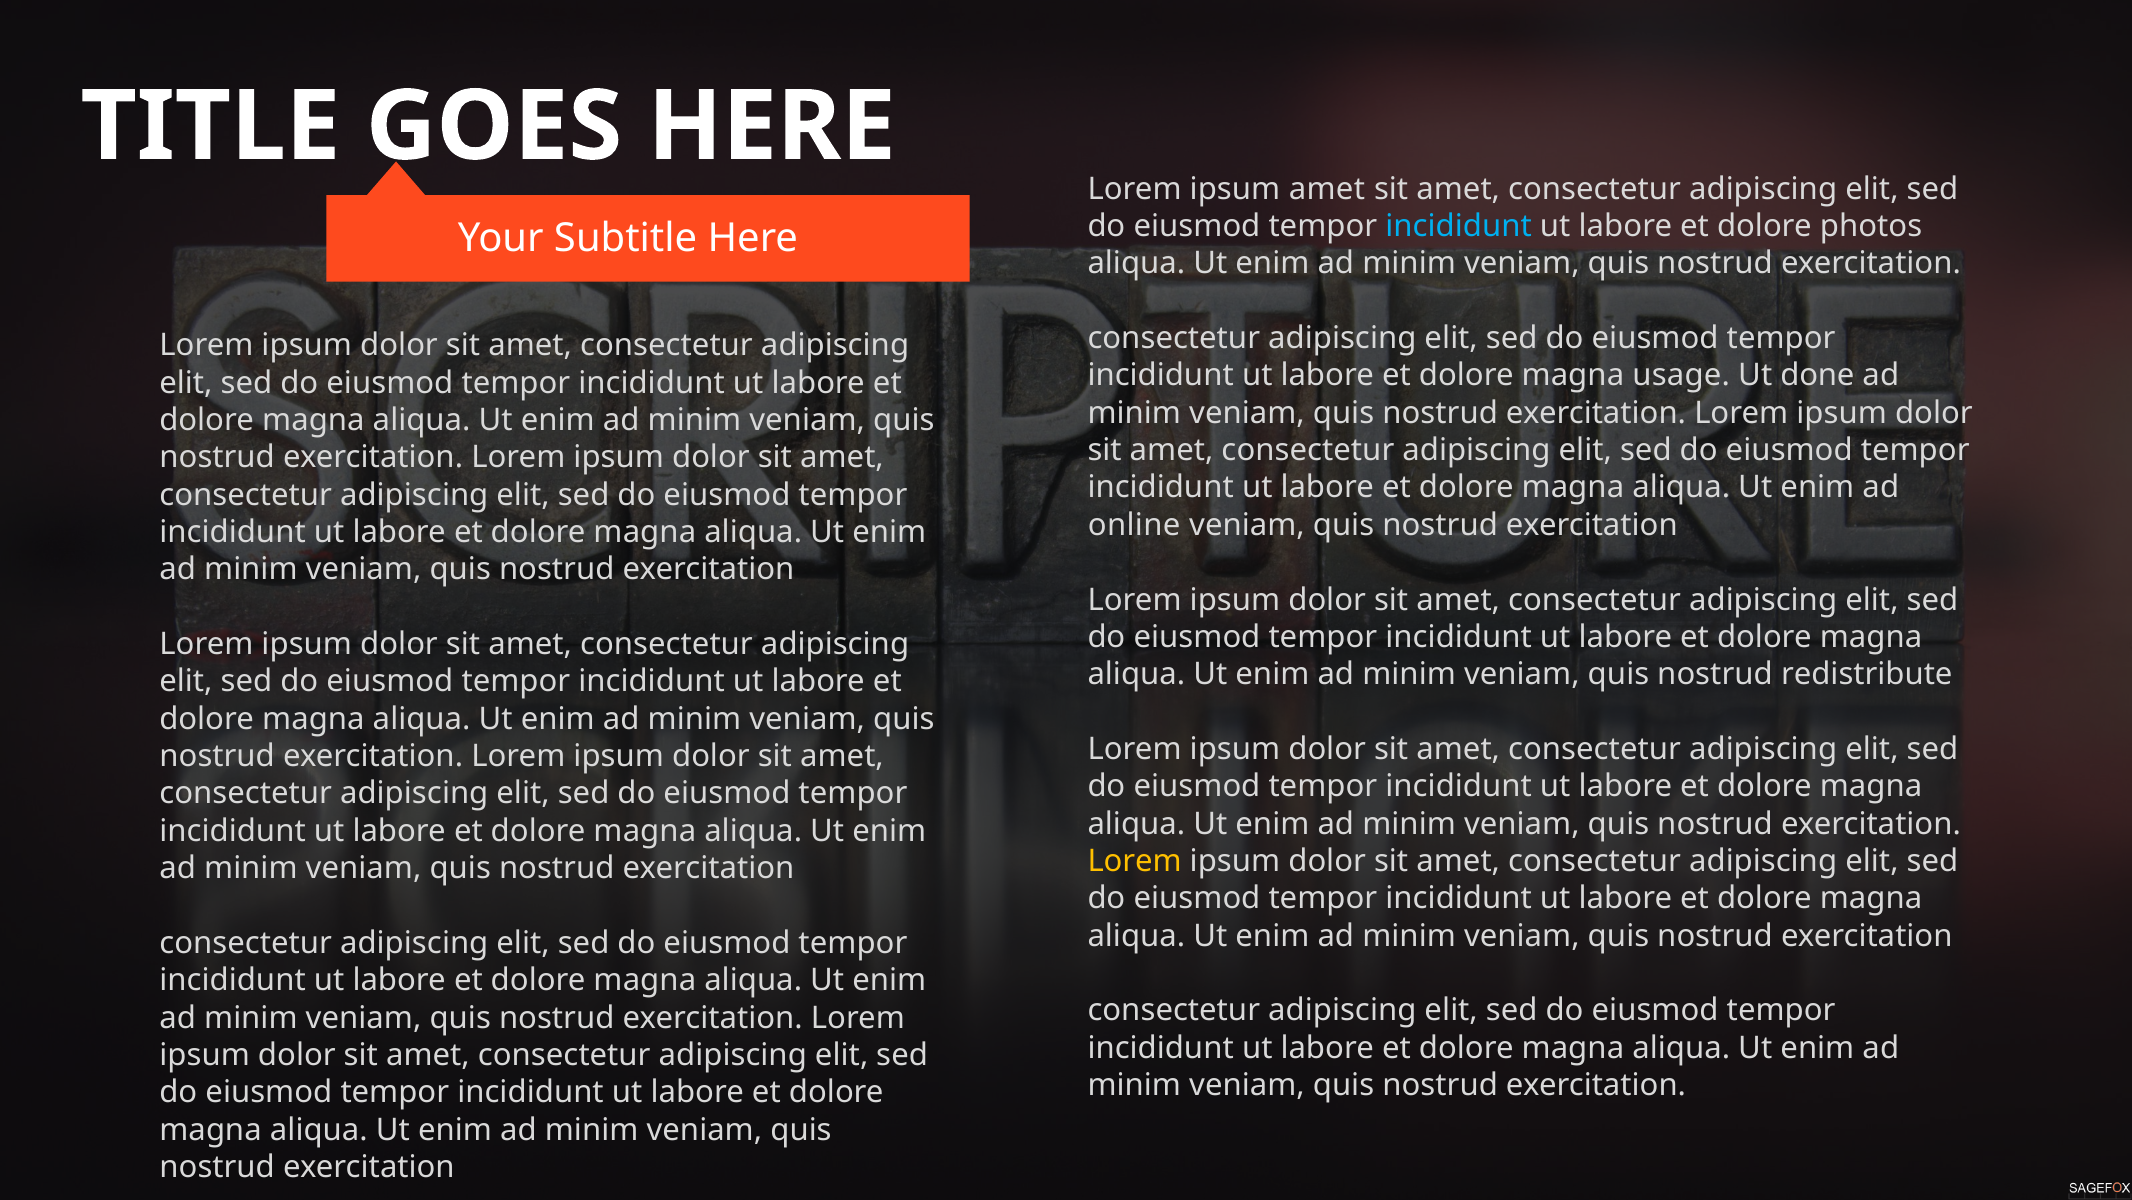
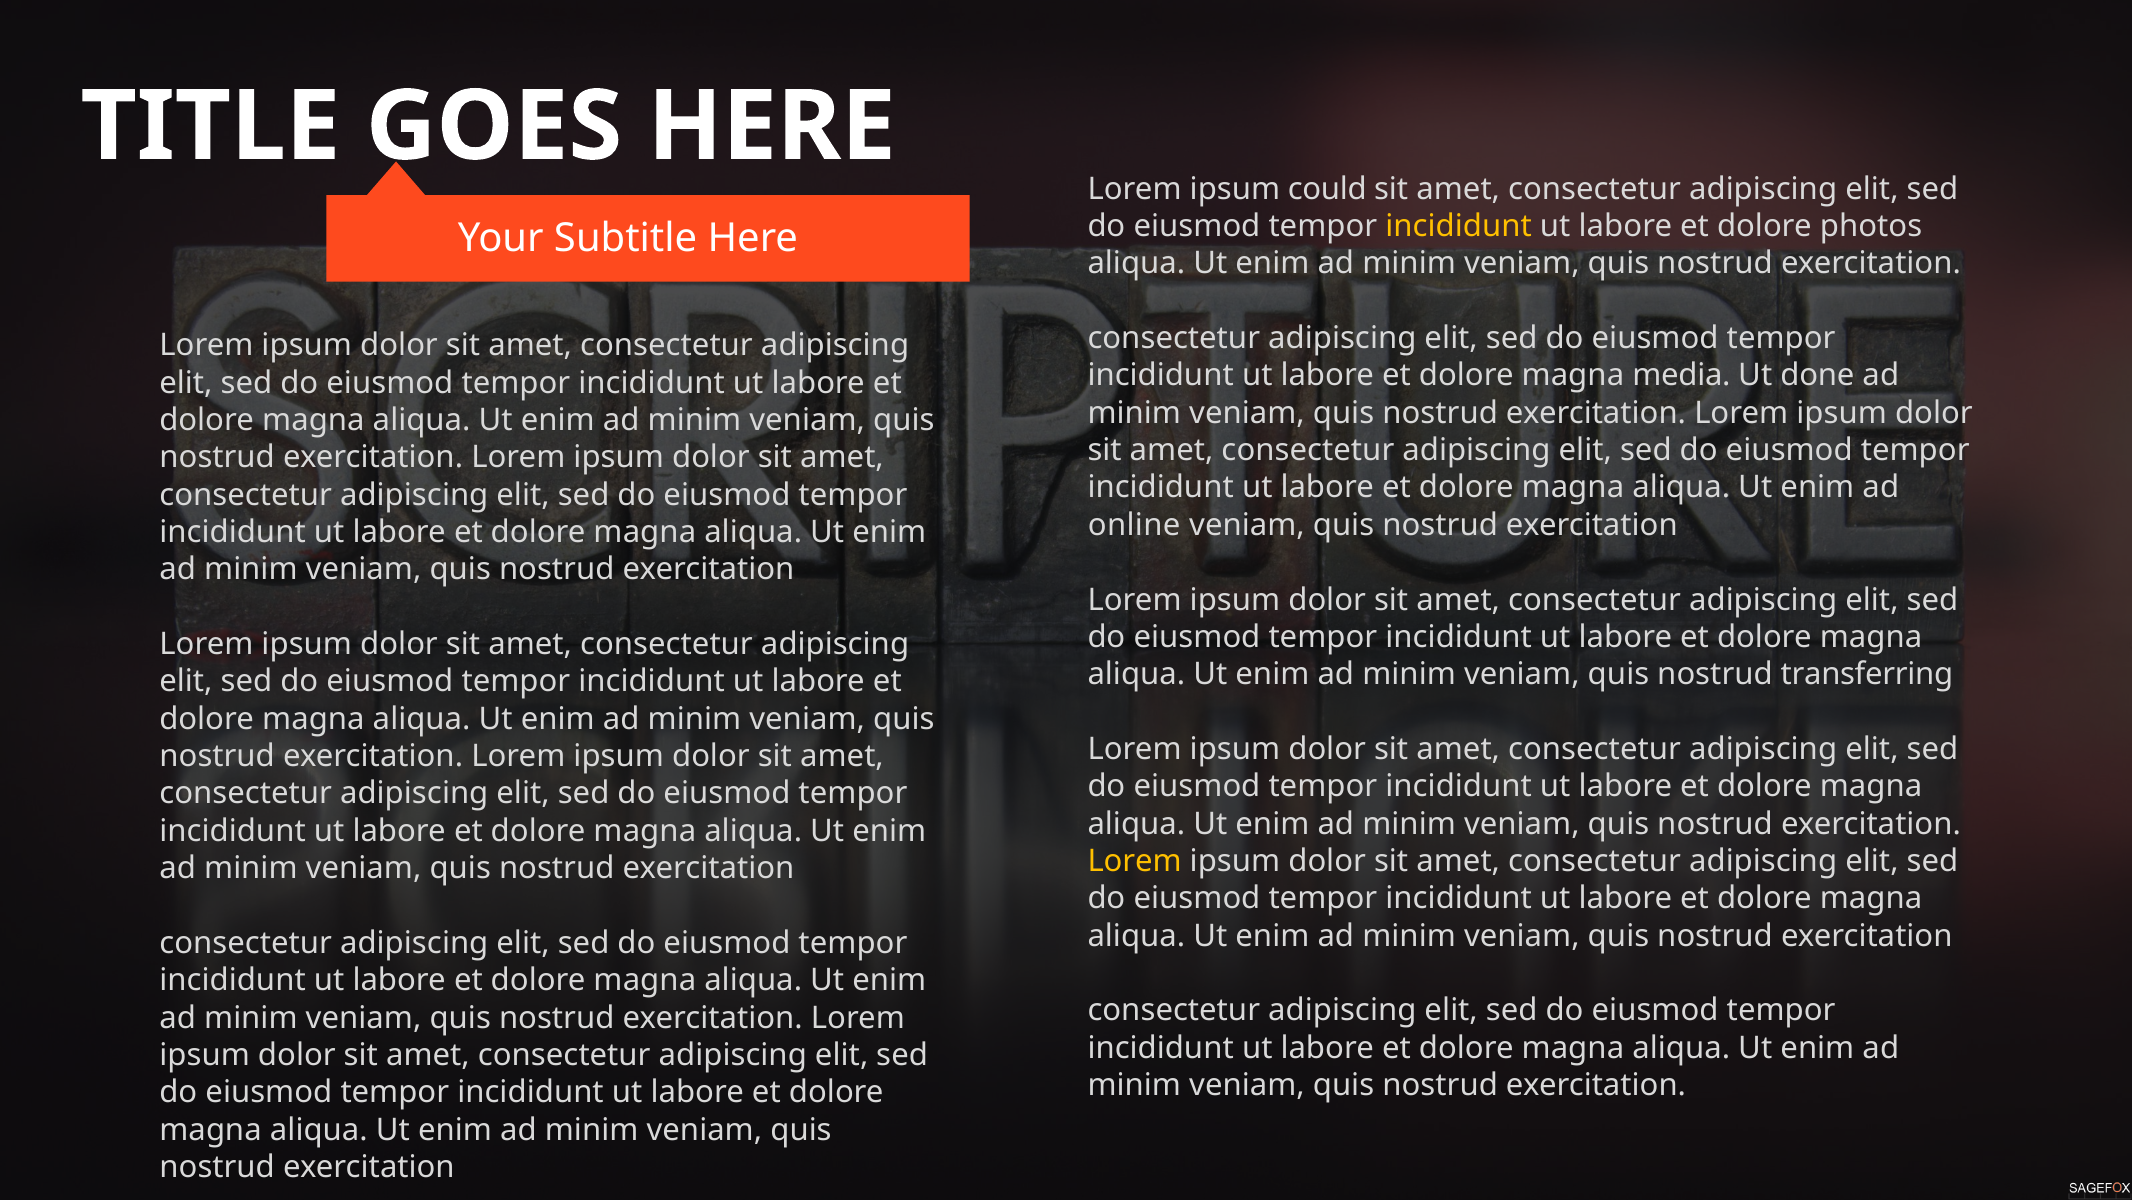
ipsum amet: amet -> could
incididunt at (1459, 226) colour: light blue -> yellow
usage: usage -> media
redistribute: redistribute -> transferring
